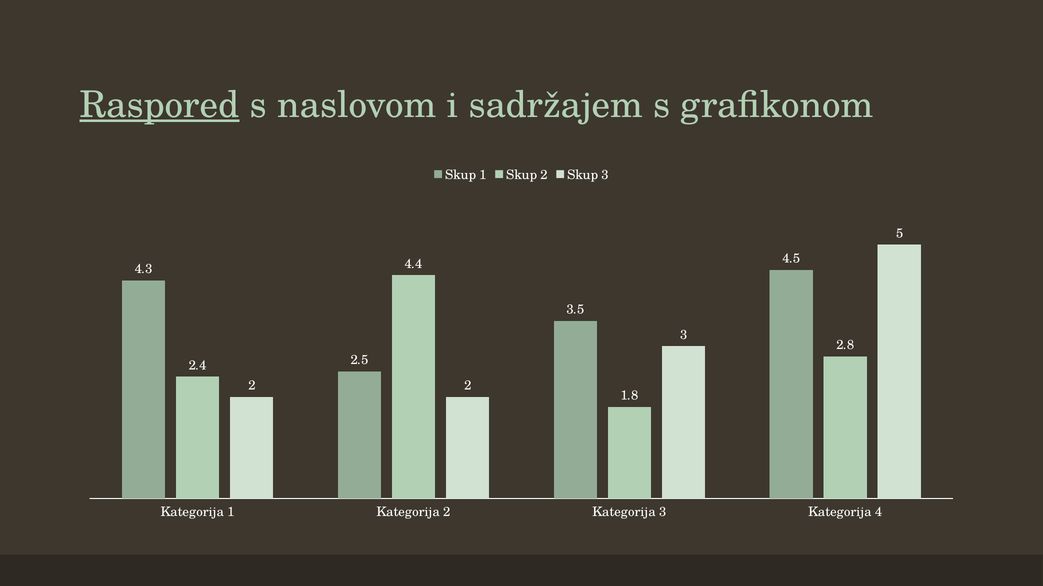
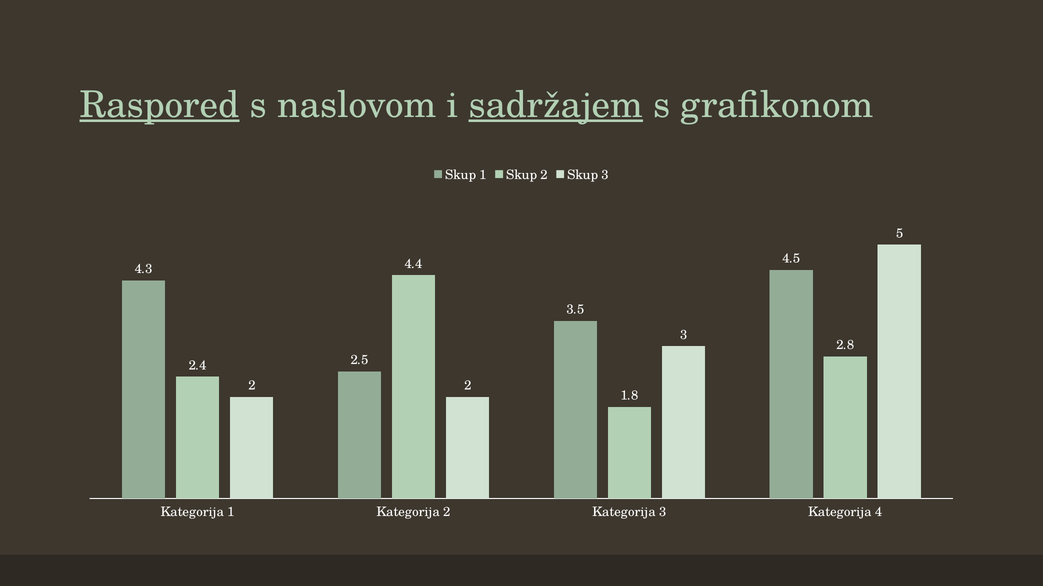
sadržajem underline: none -> present
